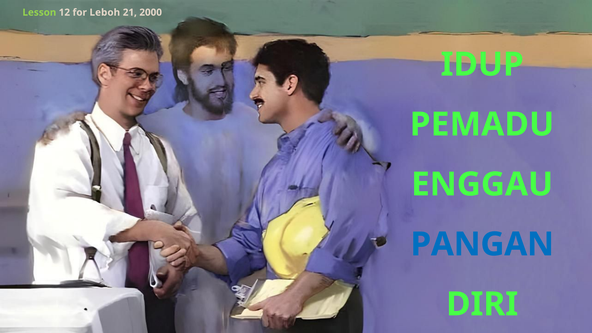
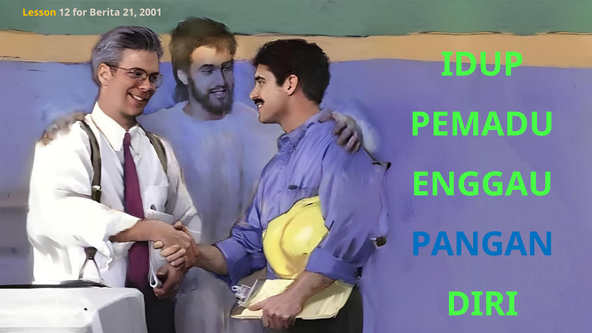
Lesson colour: light green -> yellow
Leboh: Leboh -> Berita
2000: 2000 -> 2001
